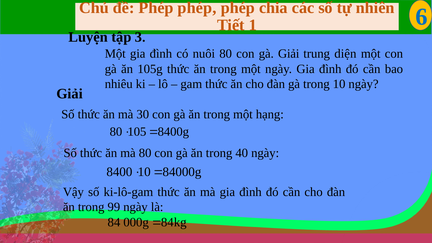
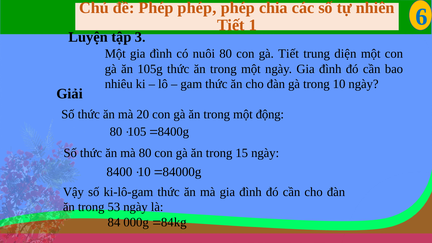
gà Giải: Giải -> Tiết
30: 30 -> 20
hạng: hạng -> động
40: 40 -> 15
99: 99 -> 53
